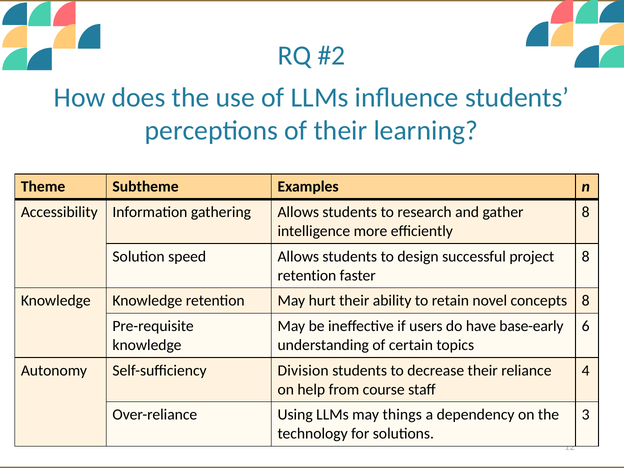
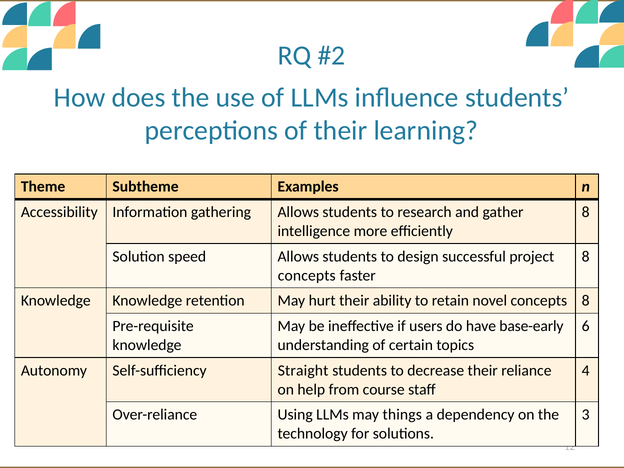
retention at (307, 275): retention -> concepts
Division: Division -> Straight
